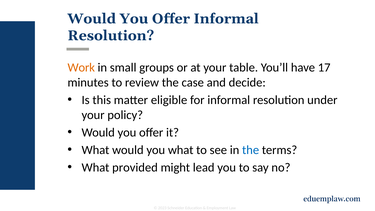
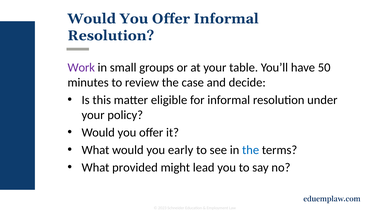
Work colour: orange -> purple
17: 17 -> 50
you what: what -> early
